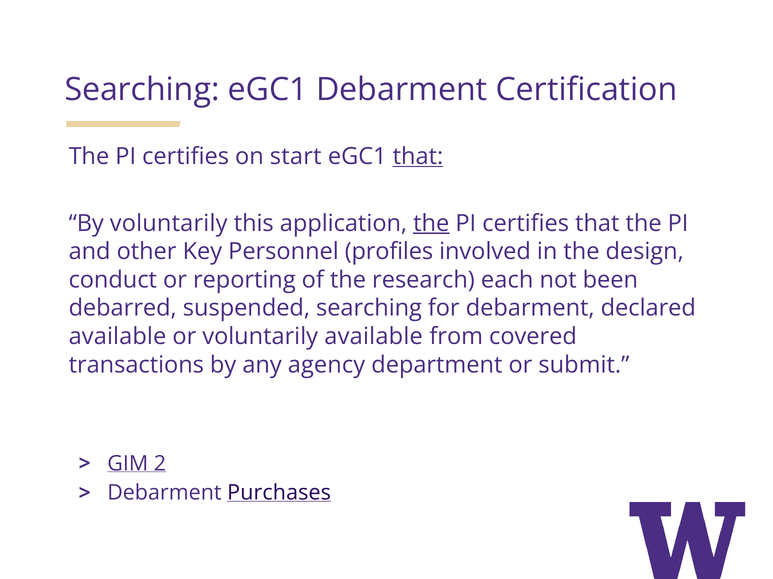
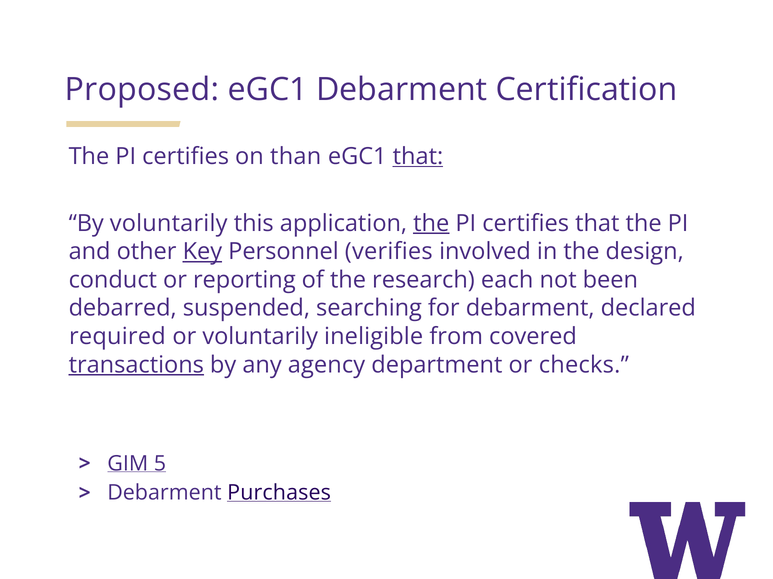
Searching at (142, 90): Searching -> Proposed
start: start -> than
Key underline: none -> present
profiles: profiles -> verifies
available at (117, 337): available -> required
voluntarily available: available -> ineligible
transactions underline: none -> present
submit: submit -> checks
2: 2 -> 5
